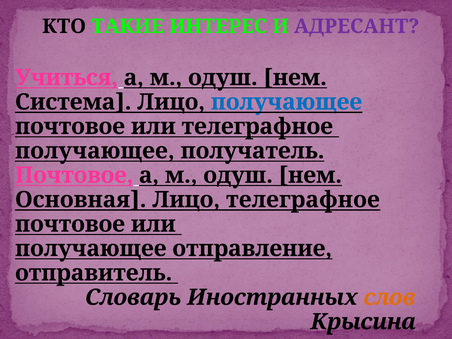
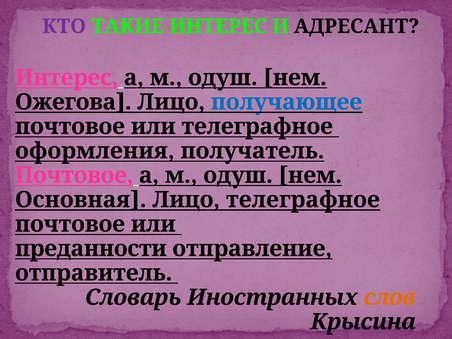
КТО colour: black -> purple
АДРЕСАНТ colour: purple -> black
Учиться at (67, 78): Учиться -> Интерес
Система: Система -> Ожегова
получающее at (95, 151): получающее -> оформления
получающее at (91, 249): получающее -> преданности
